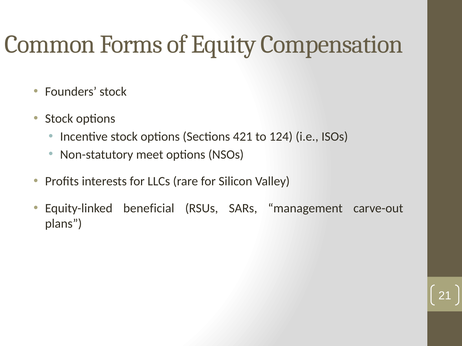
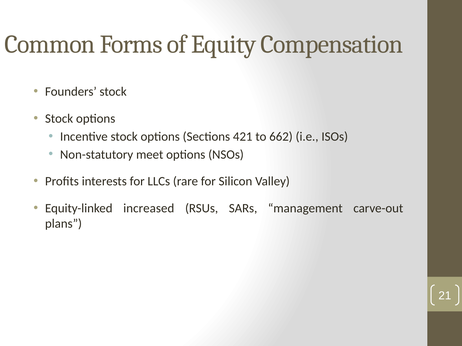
124: 124 -> 662
beneficial: beneficial -> increased
